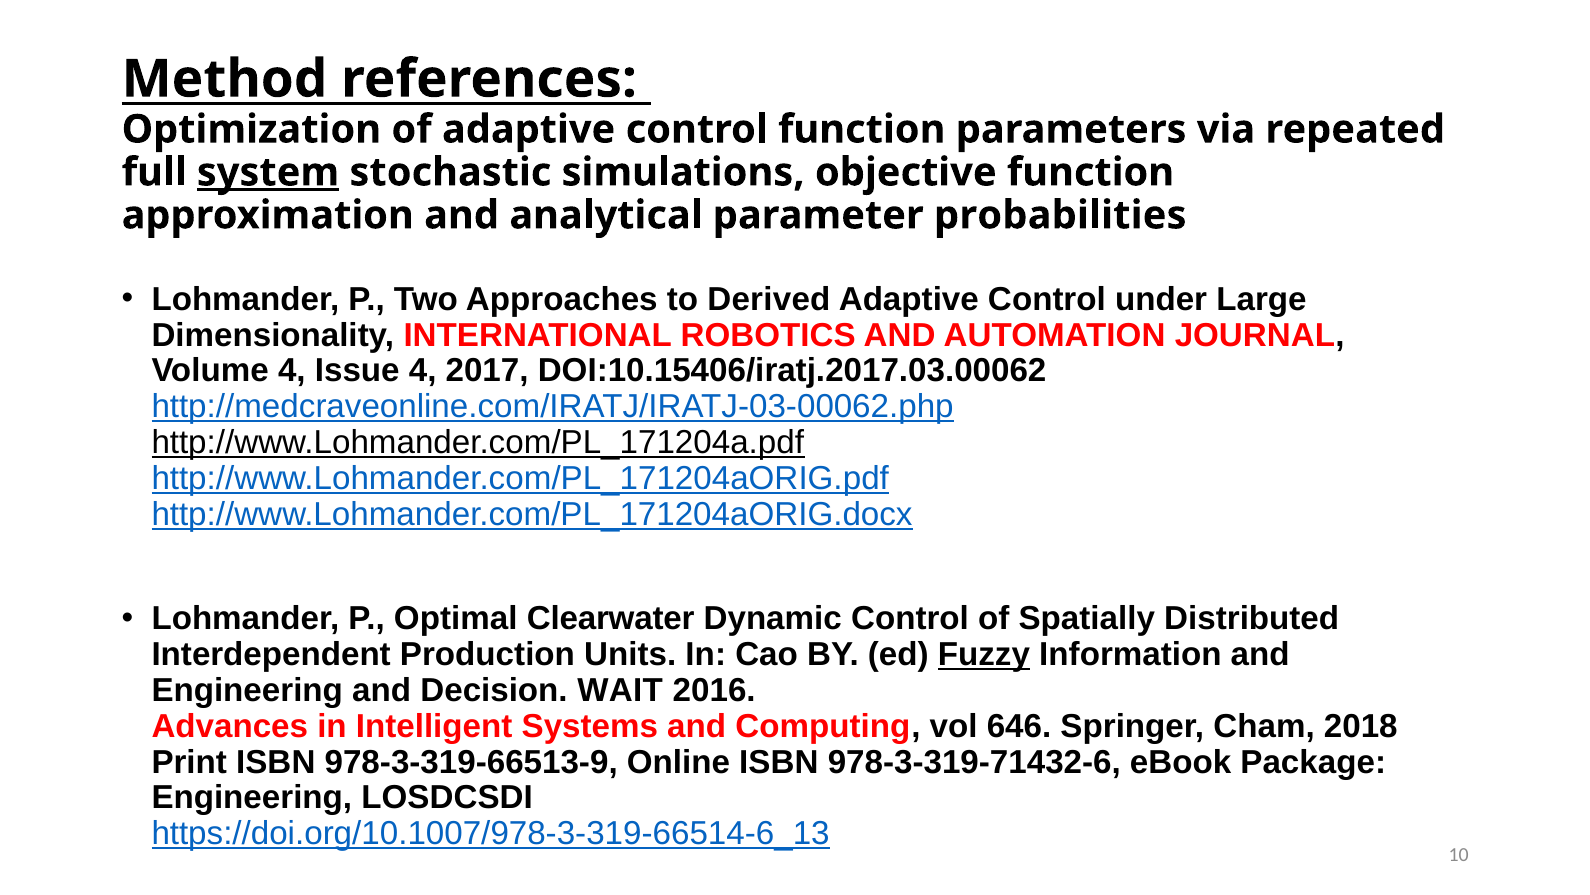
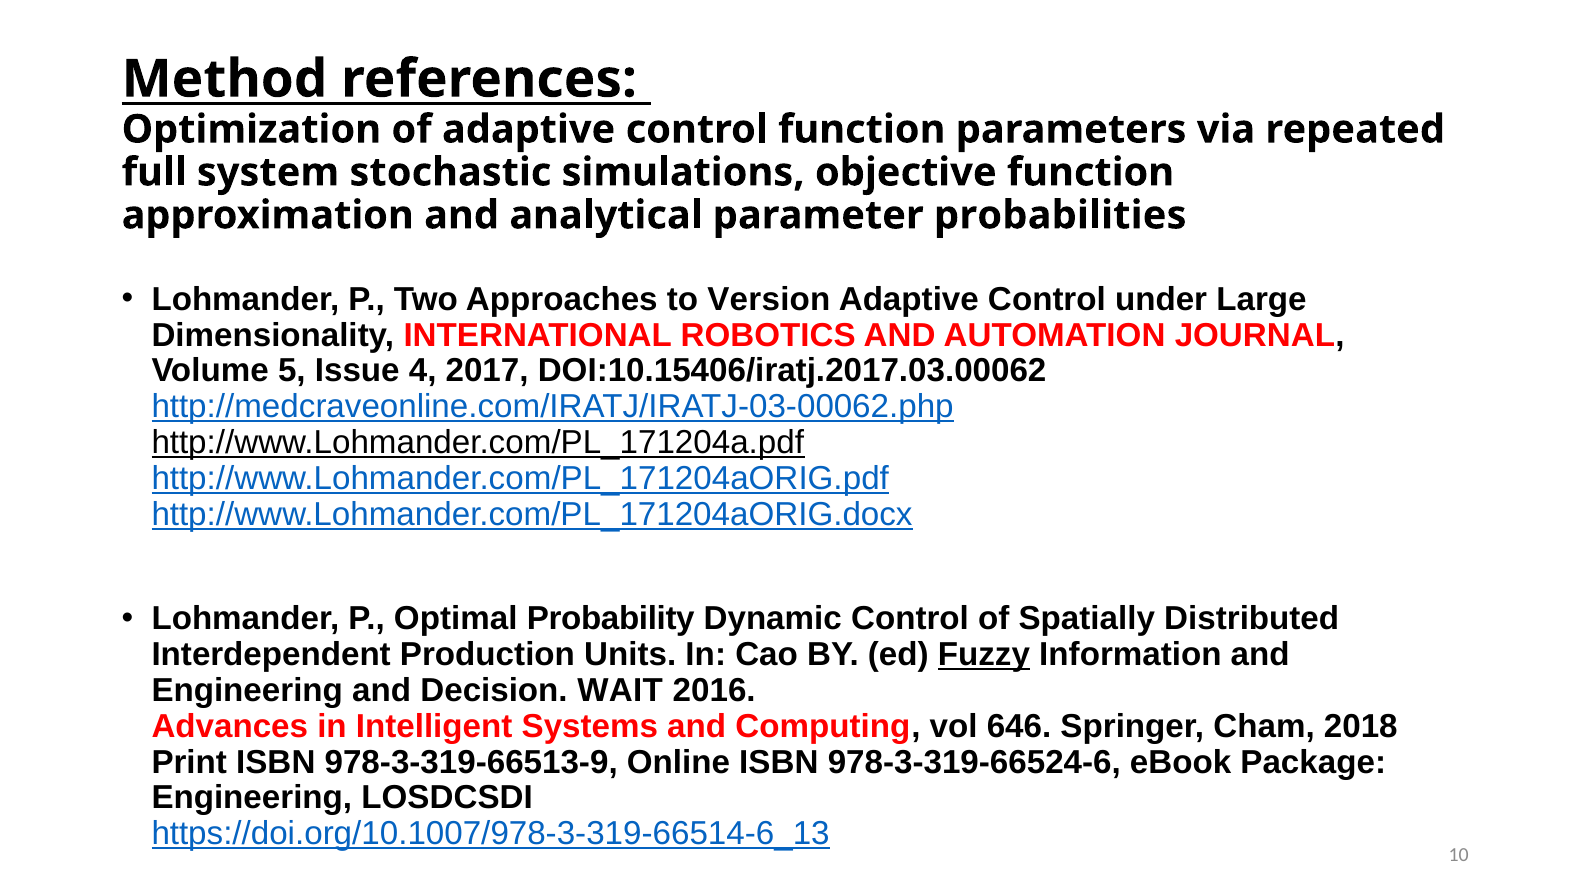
system underline: present -> none
Derived: Derived -> Version
Volume 4: 4 -> 5
Clearwater: Clearwater -> Probability
978-3-319-71432-6: 978-3-319-71432-6 -> 978-3-319-66524-6
